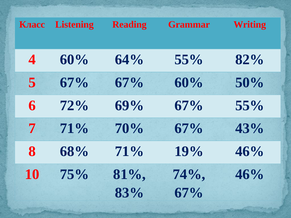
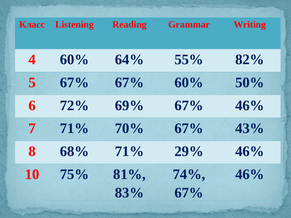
69% 67% 55%: 55% -> 46%
19%: 19% -> 29%
